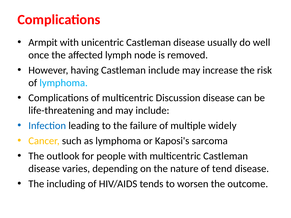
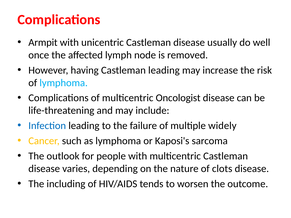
Castleman include: include -> leading
Discussion: Discussion -> Oncologist
tend: tend -> clots
